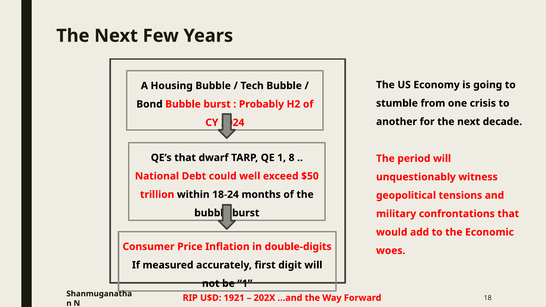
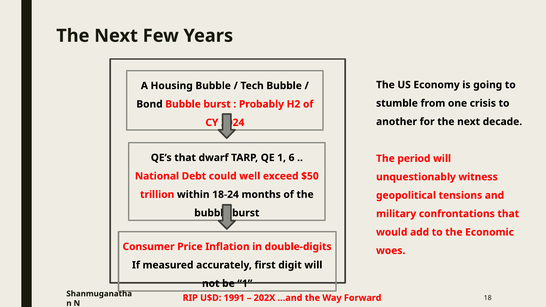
8: 8 -> 6
1921: 1921 -> 1991
